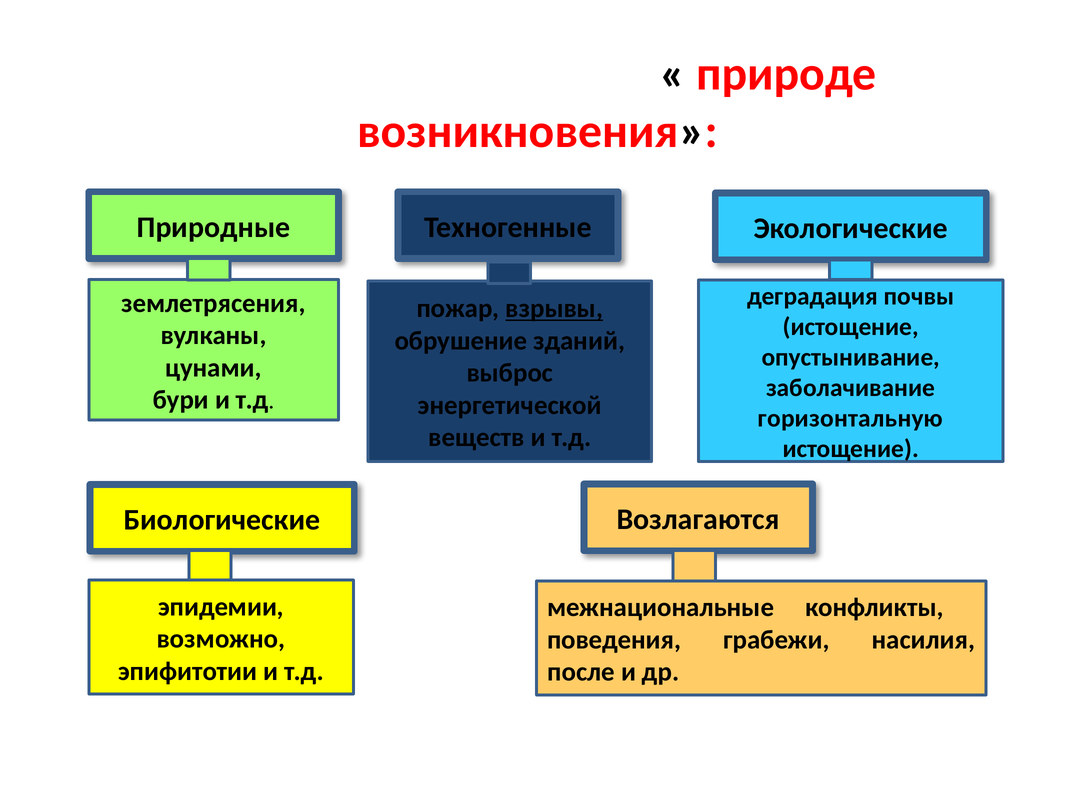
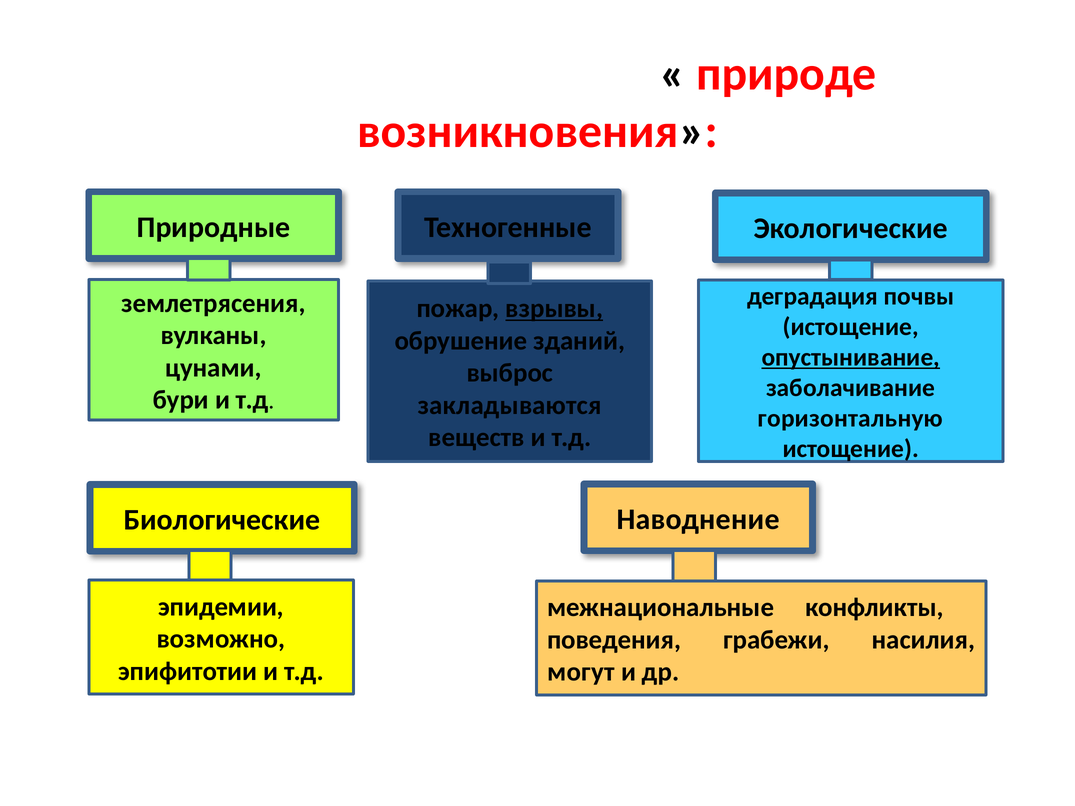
опустынивание underline: none -> present
энергетической: энергетической -> закладываются
Возлагаются: Возлагаются -> Наводнение
после: после -> могут
